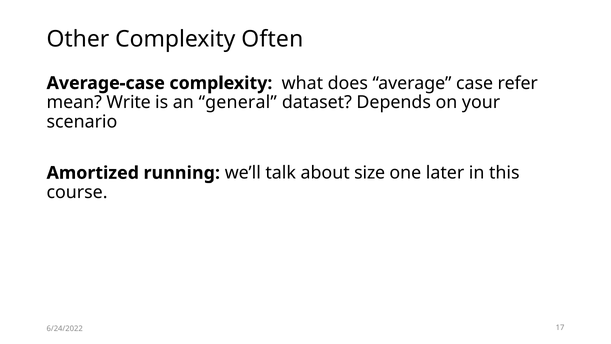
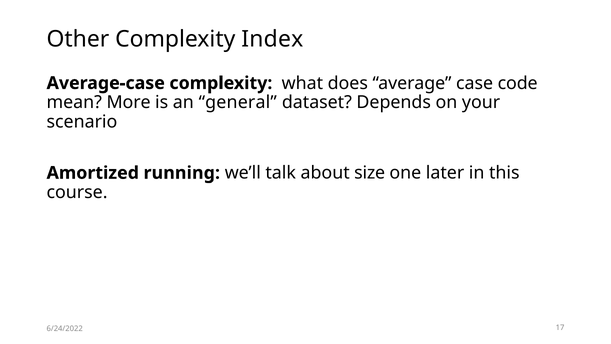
Often: Often -> Index
refer: refer -> code
Write: Write -> More
